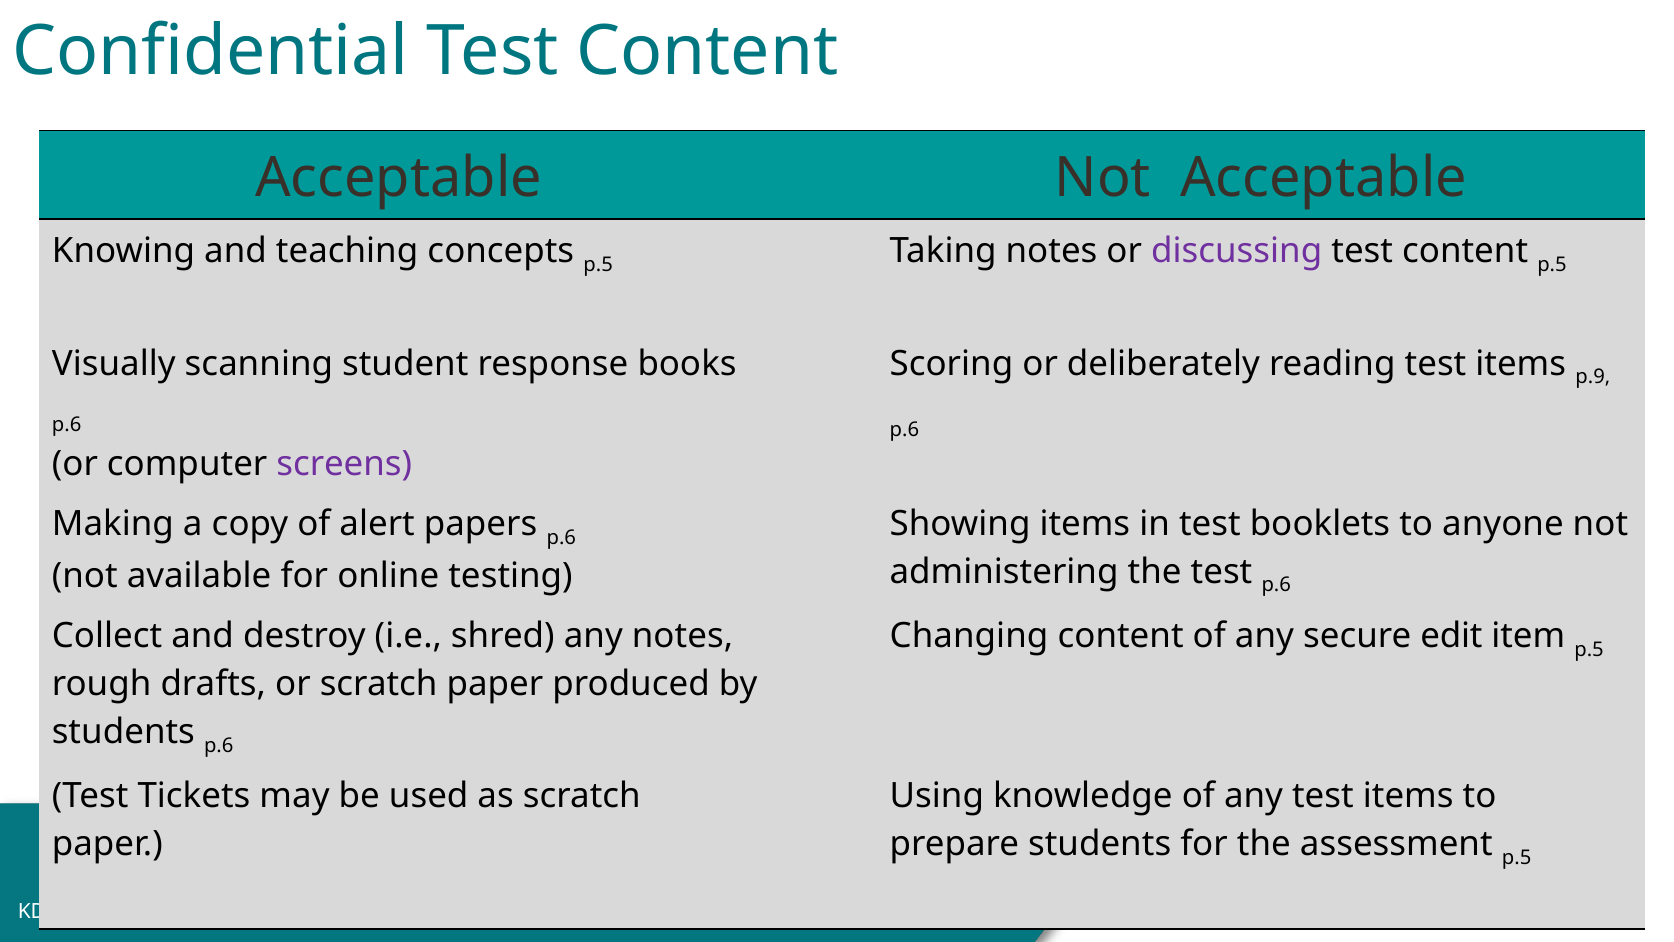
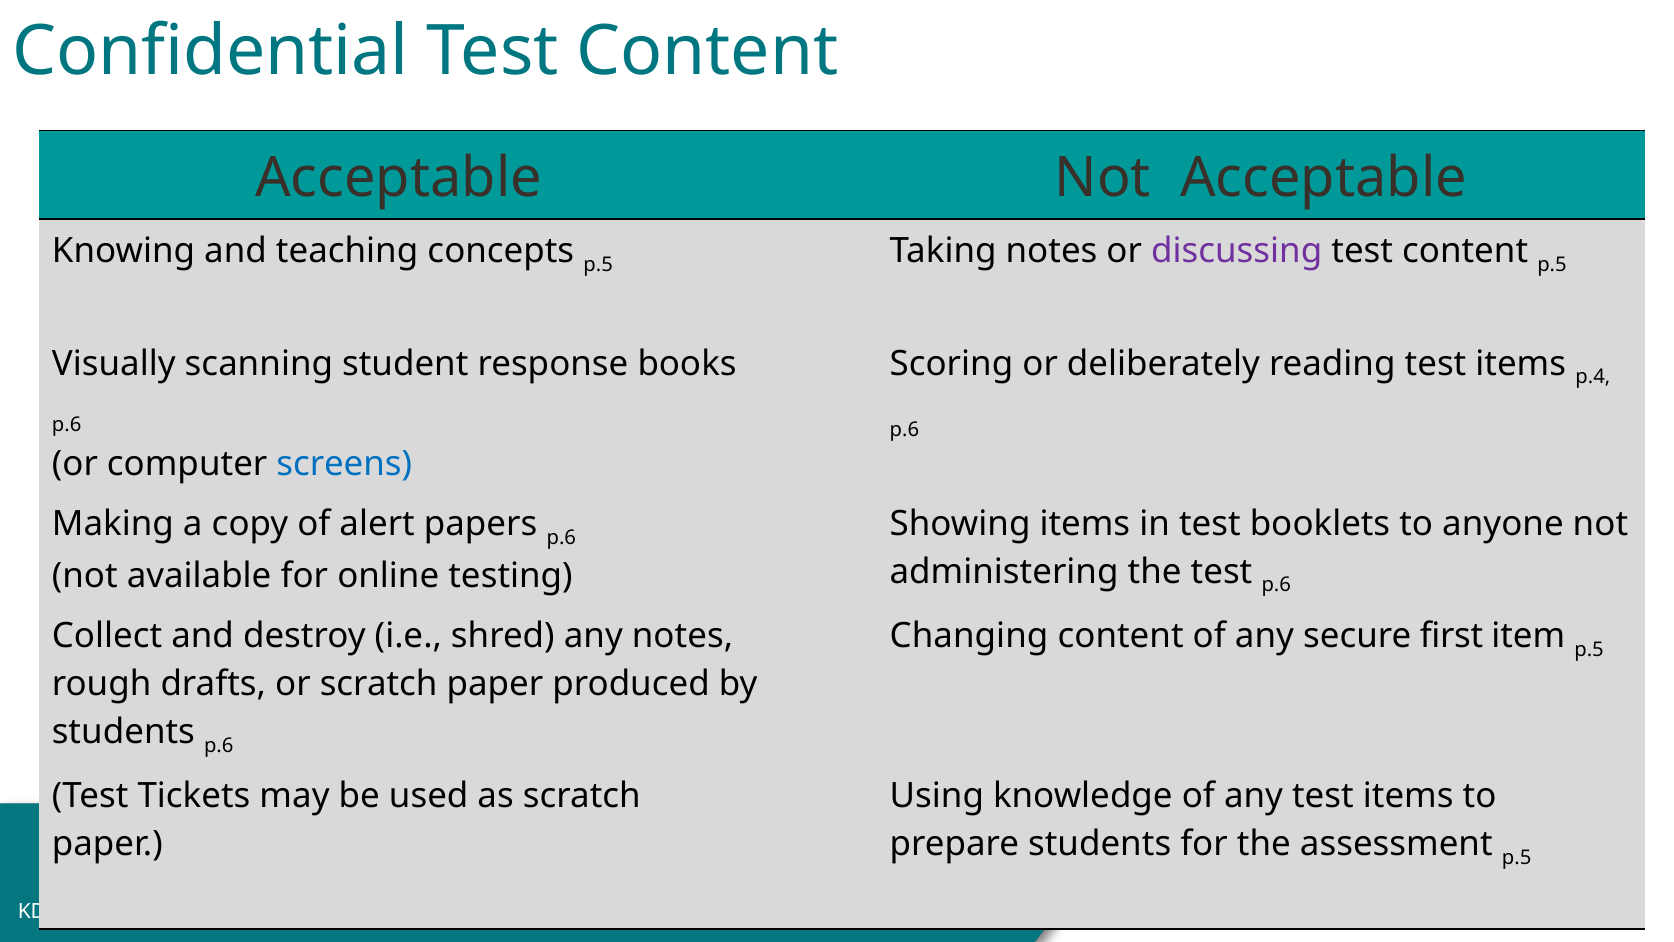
p.9: p.9 -> p.4
screens colour: purple -> blue
edit: edit -> first
